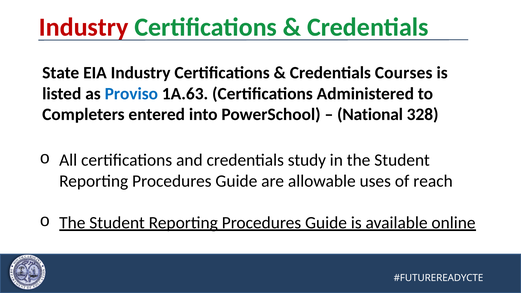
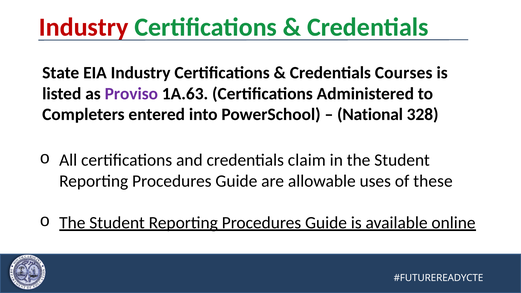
Proviso colour: blue -> purple
study: study -> claim
reach: reach -> these
